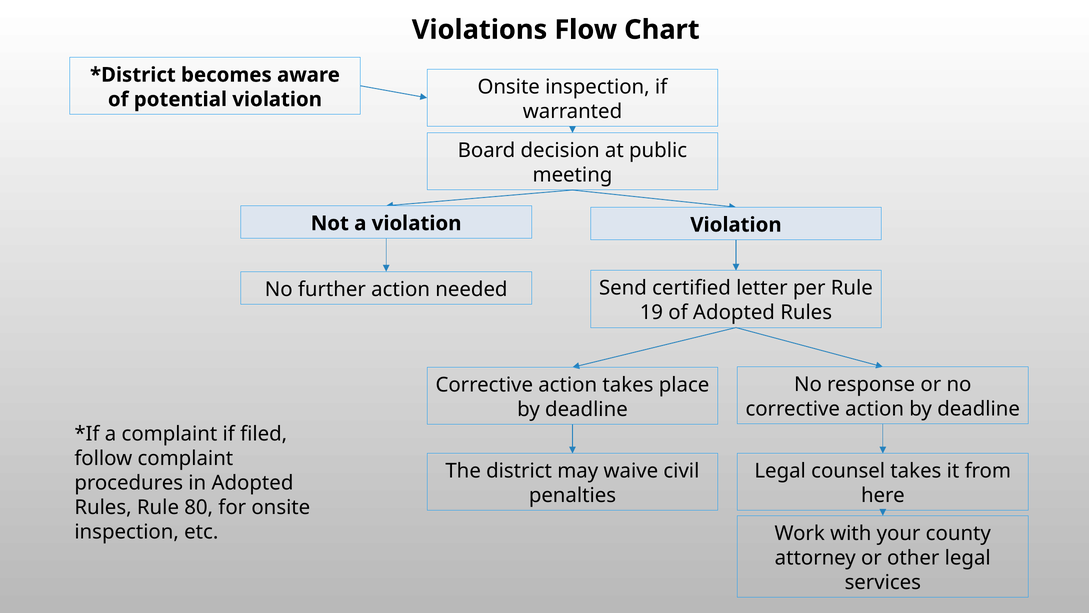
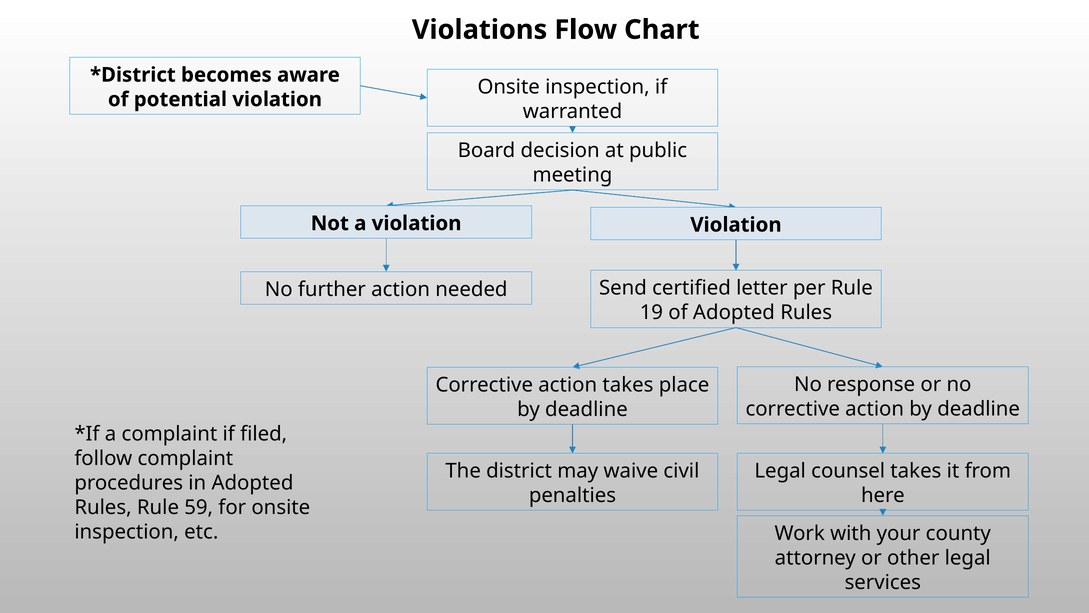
80: 80 -> 59
